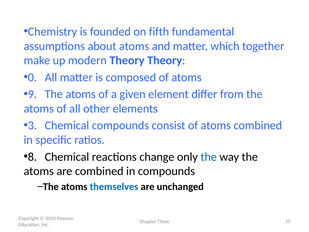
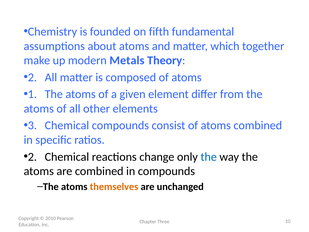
modern Theory: Theory -> Metals
0 at (32, 77): 0 -> 2
9: 9 -> 1
8 at (32, 157): 8 -> 2
themselves colour: blue -> orange
